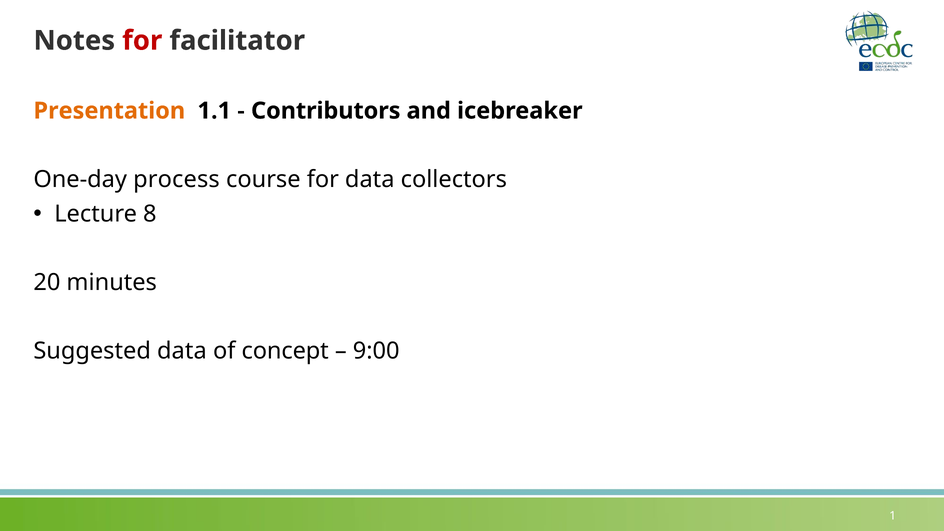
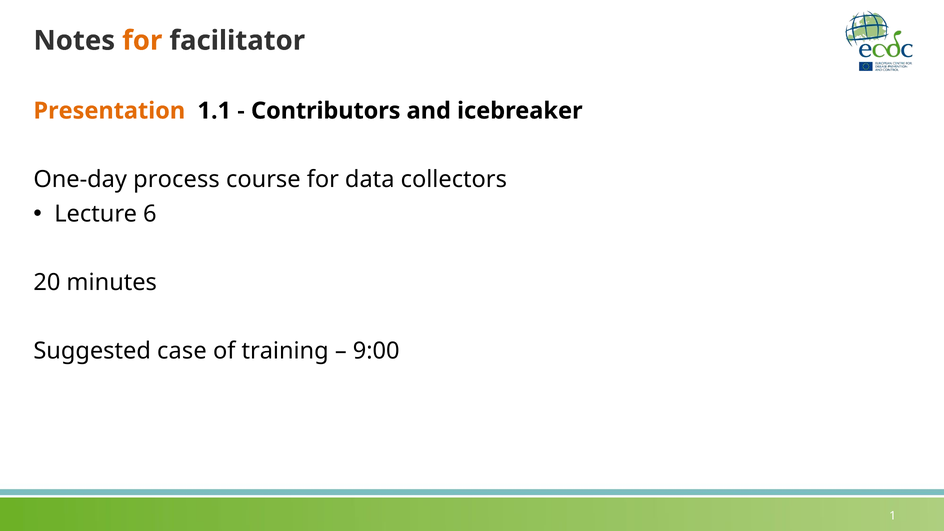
for at (142, 41) colour: red -> orange
8: 8 -> 6
Suggested data: data -> case
concept: concept -> training
